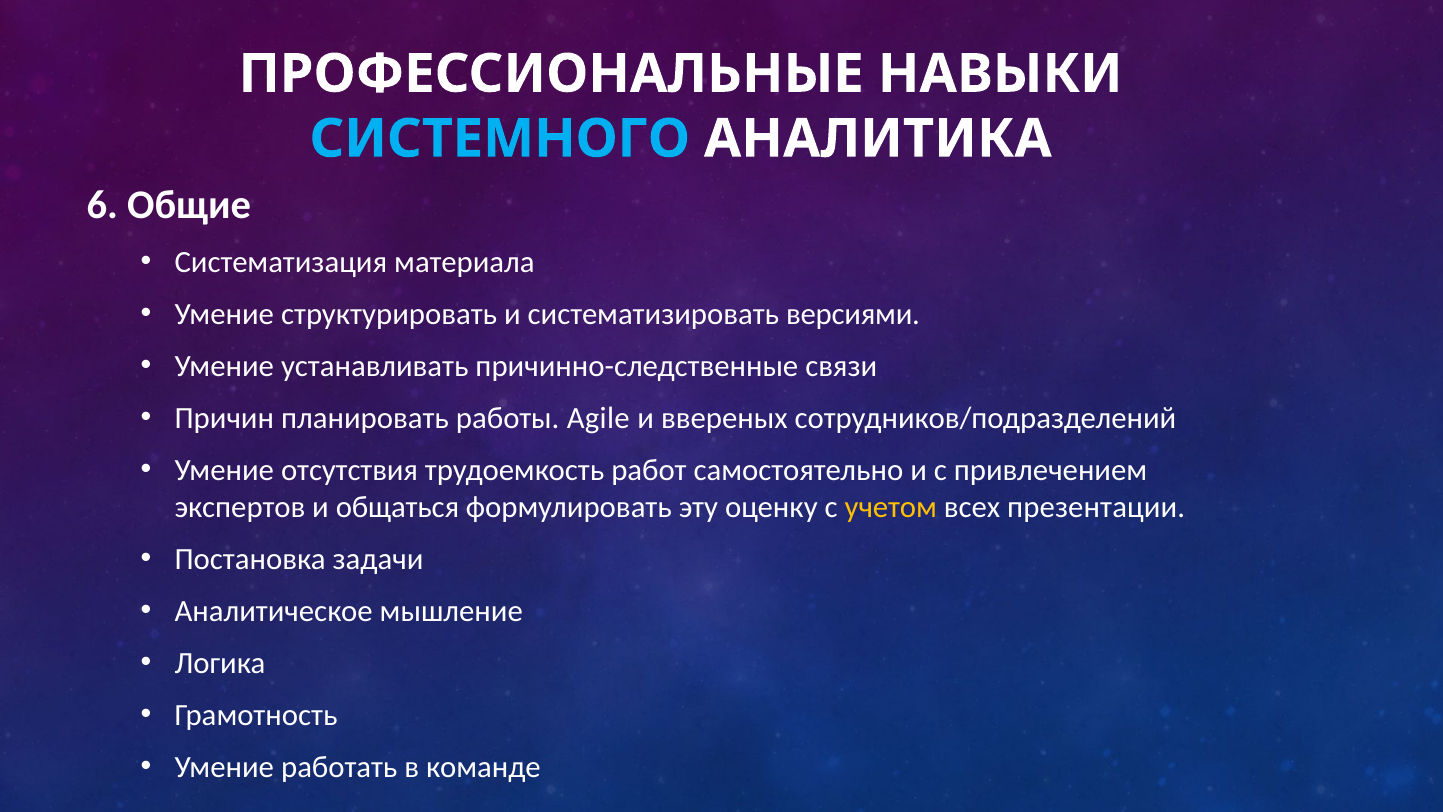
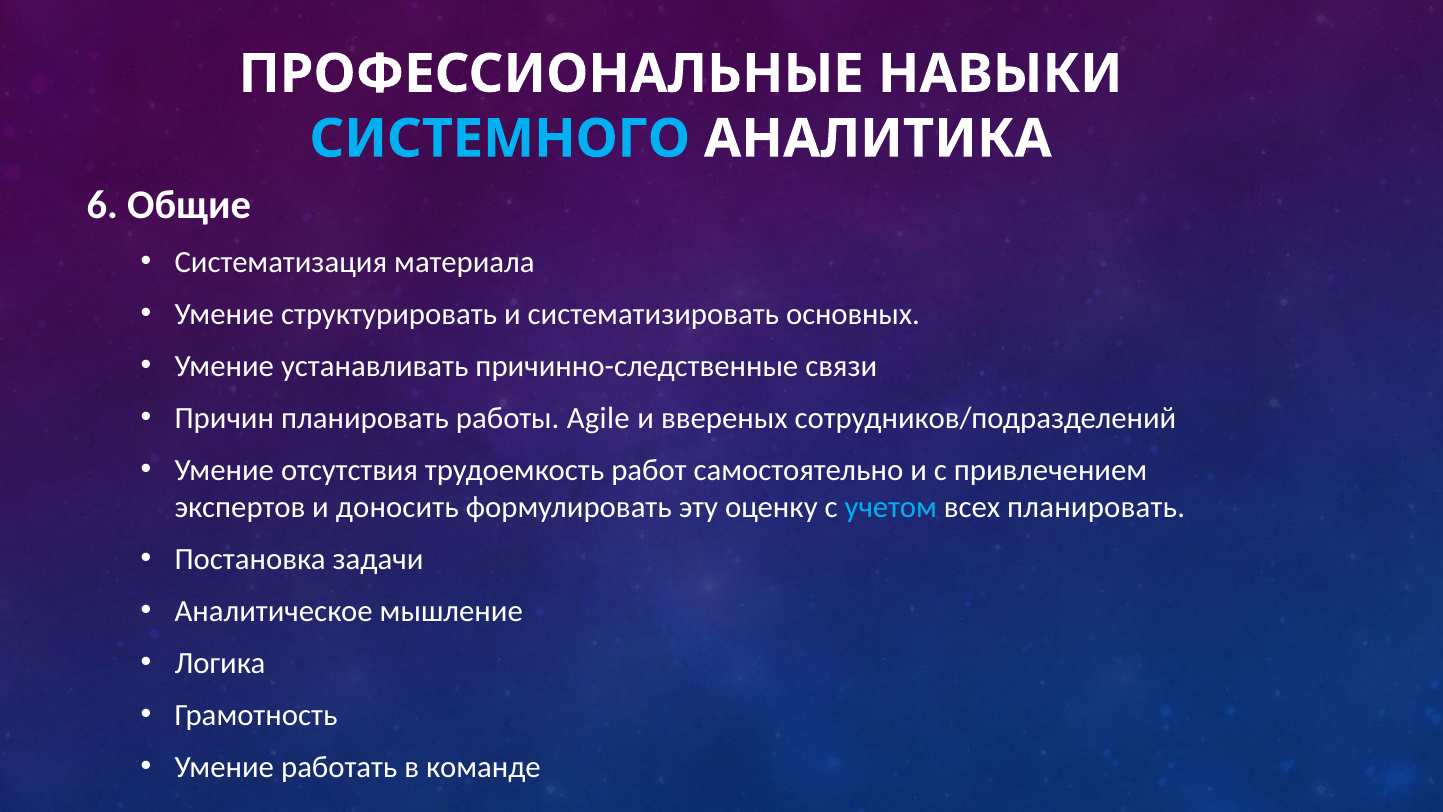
версиями: версиями -> основных
общаться: общаться -> доносить
учетом colour: yellow -> light blue
всех презентации: презентации -> планировать
